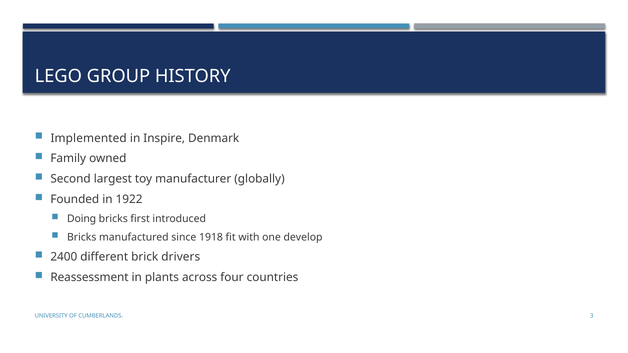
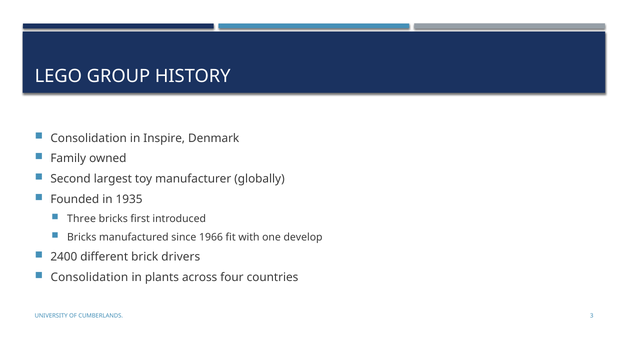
Implemented at (89, 138): Implemented -> Consolidation
1922: 1922 -> 1935
Doing: Doing -> Three
1918: 1918 -> 1966
Reassessment at (89, 277): Reassessment -> Consolidation
